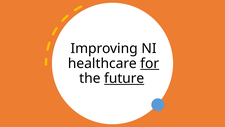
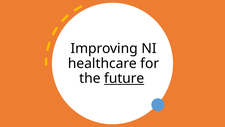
for underline: present -> none
